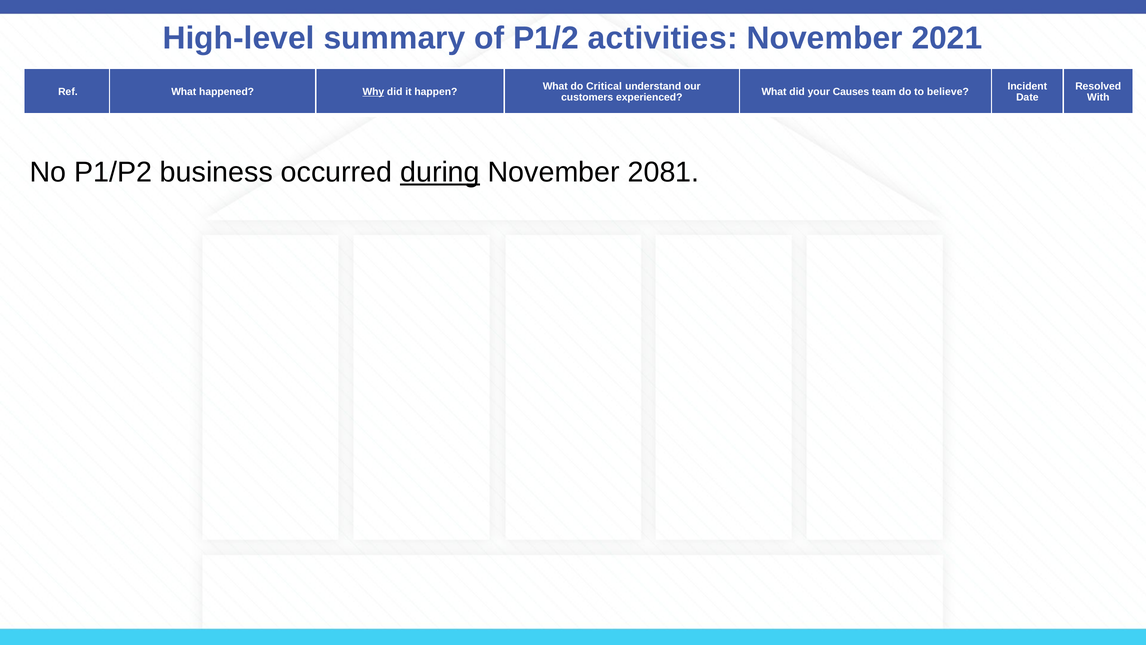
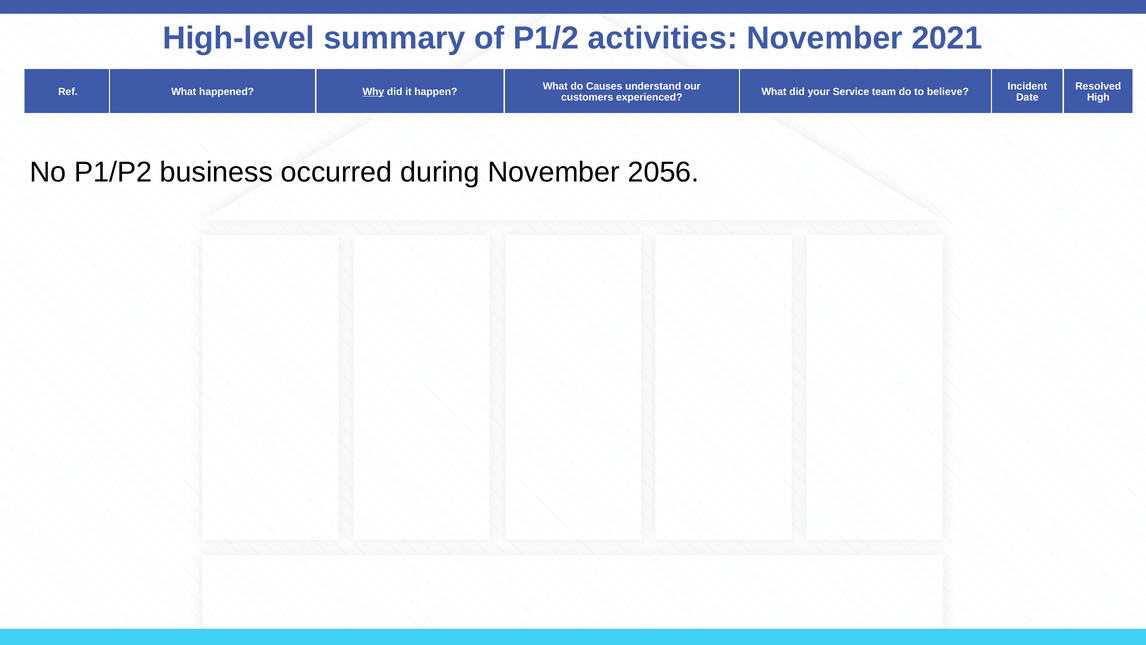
Critical: Critical -> Causes
Causes: Causes -> Service
With: With -> High
during underline: present -> none
2081: 2081 -> 2056
